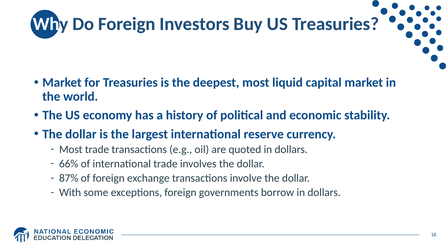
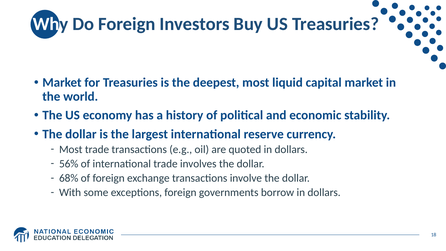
66%: 66% -> 56%
87%: 87% -> 68%
